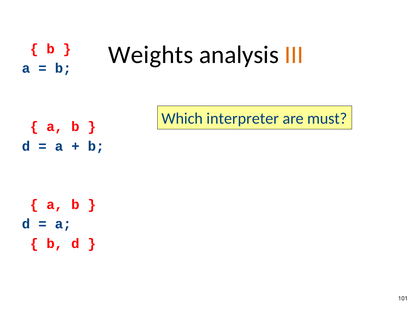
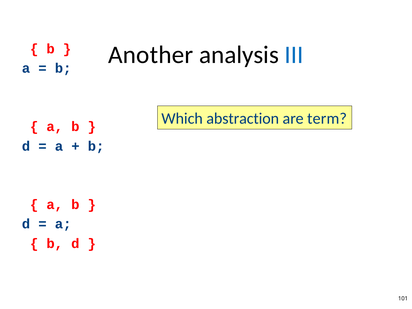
Weights: Weights -> Another
III colour: orange -> blue
interpreter: interpreter -> abstraction
must: must -> term
